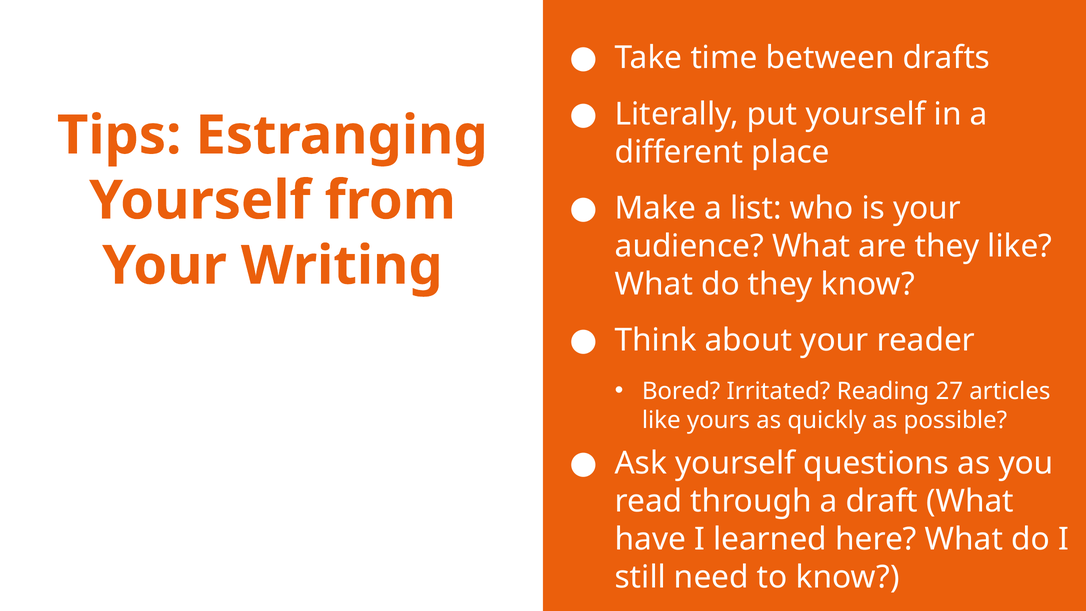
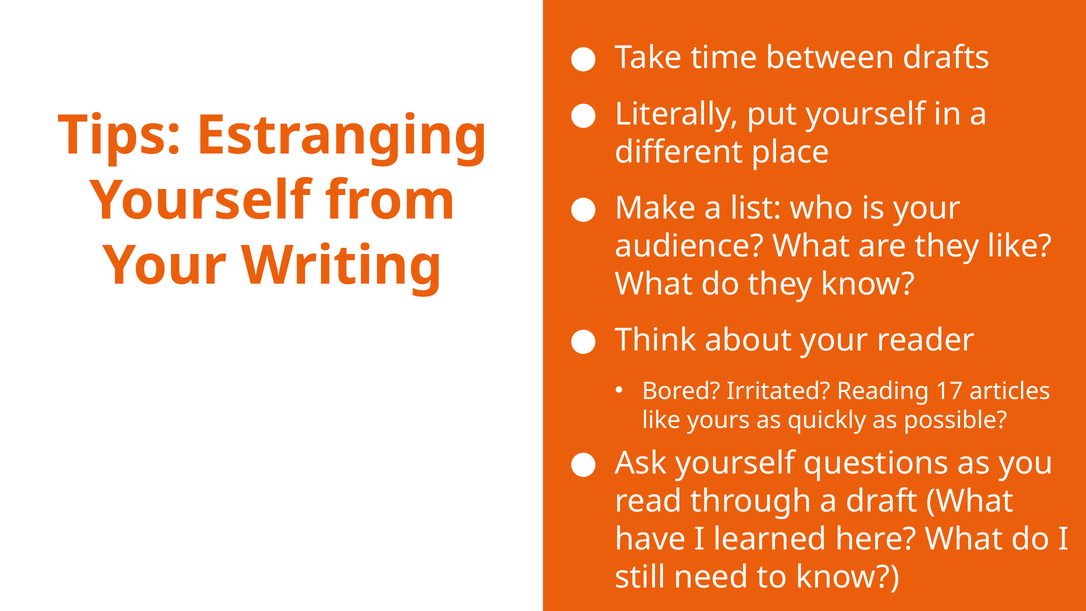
27: 27 -> 17
